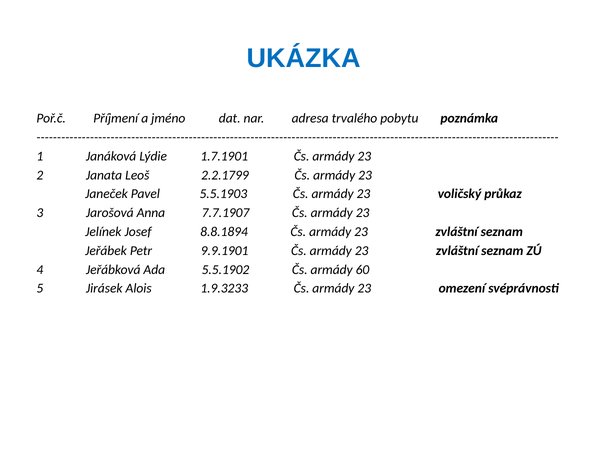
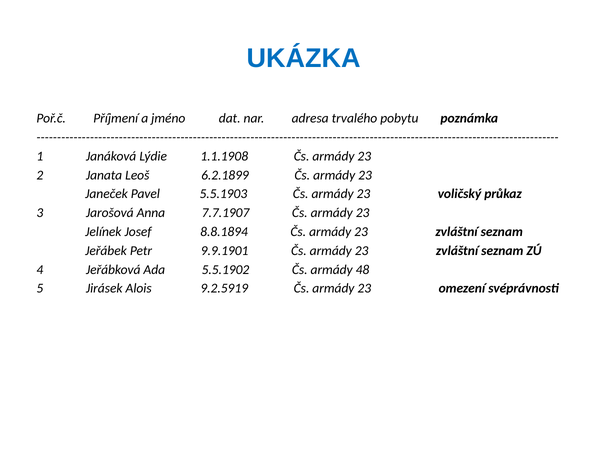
1.7.1901: 1.7.1901 -> 1.1.1908
2.2.1799: 2.2.1799 -> 6.2.1899
60: 60 -> 48
1.9.3233: 1.9.3233 -> 9.2.5919
